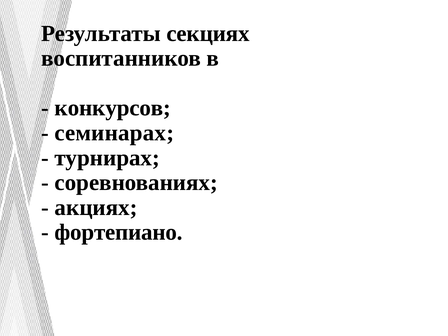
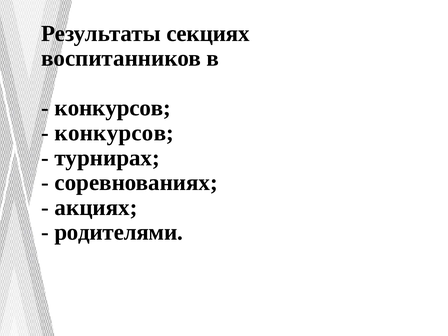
семинарах at (114, 133): семинарах -> конкурсов
фортепиано: фортепиано -> родителями
